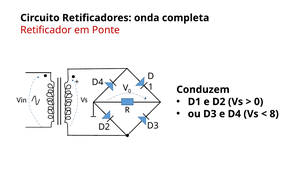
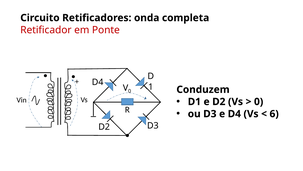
8: 8 -> 6
